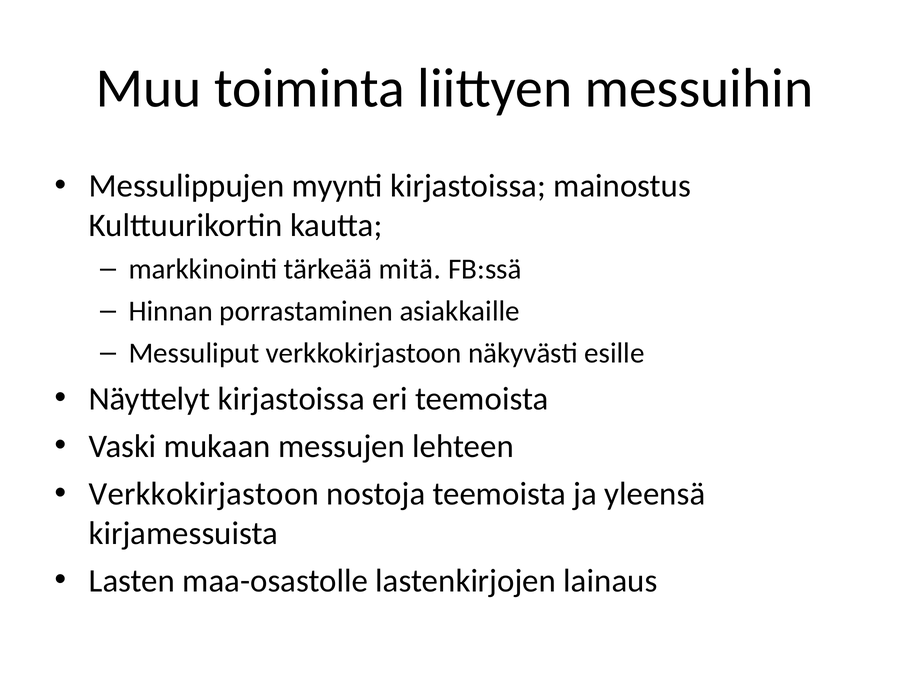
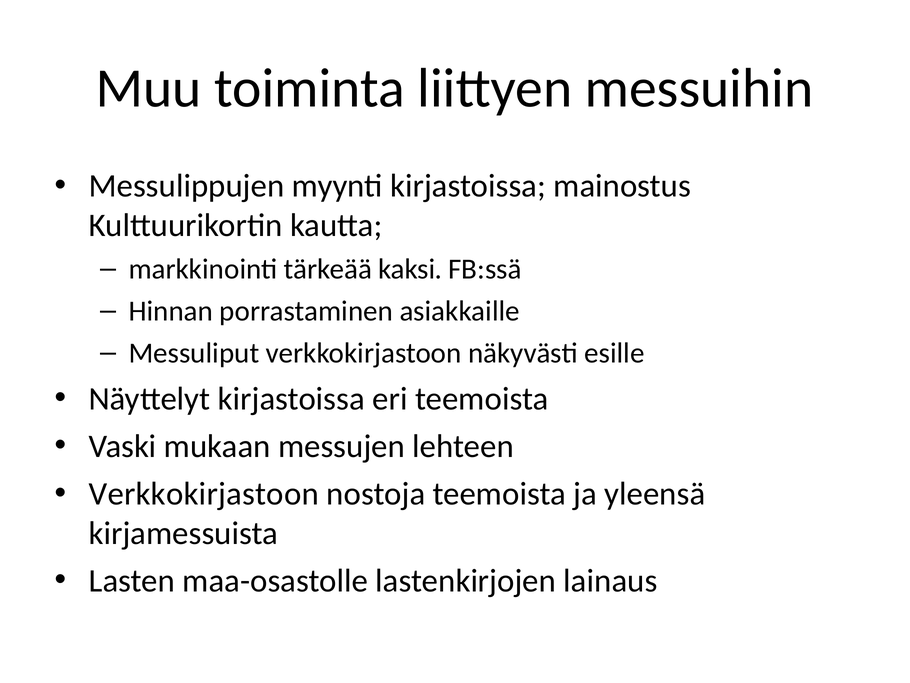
mitä: mitä -> kaksi
